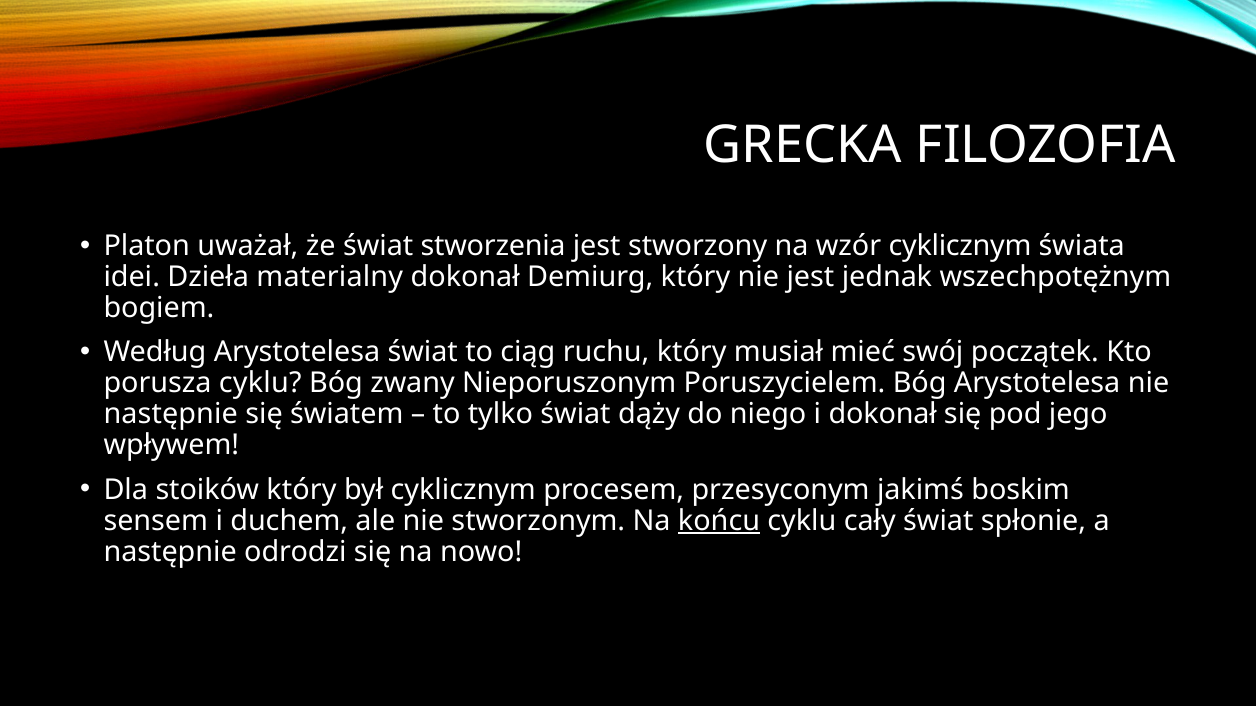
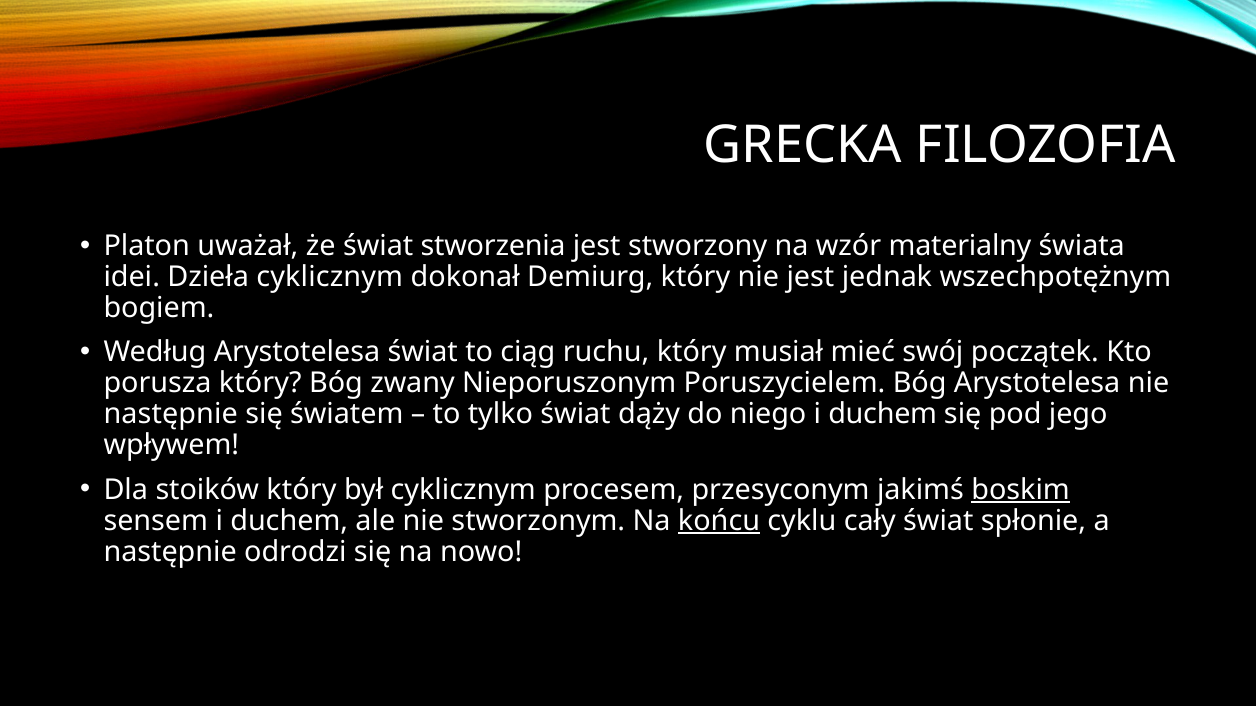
wzór cyklicznym: cyklicznym -> materialny
Dzieła materialny: materialny -> cyklicznym
porusza cyklu: cyklu -> który
niego i dokonał: dokonał -> duchem
boskim underline: none -> present
